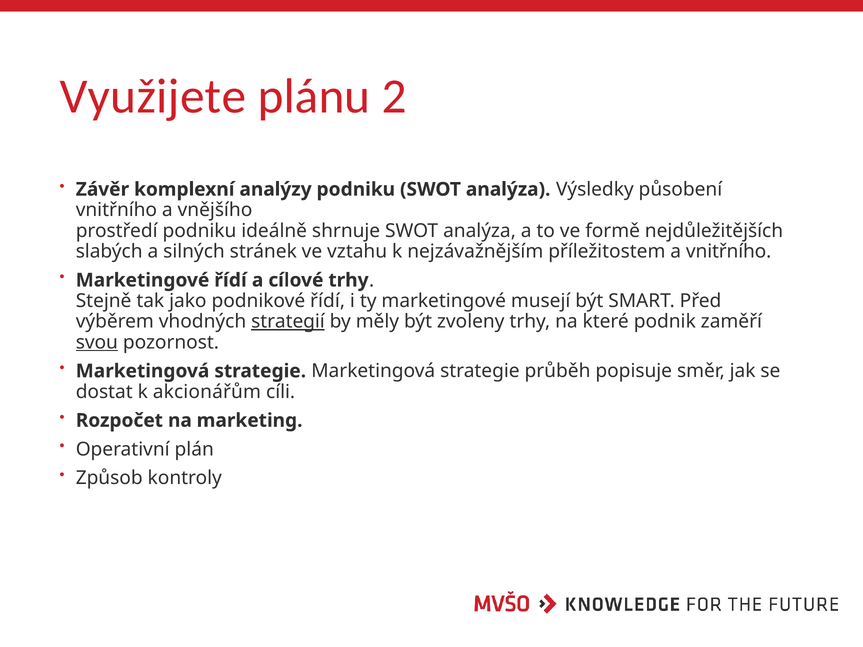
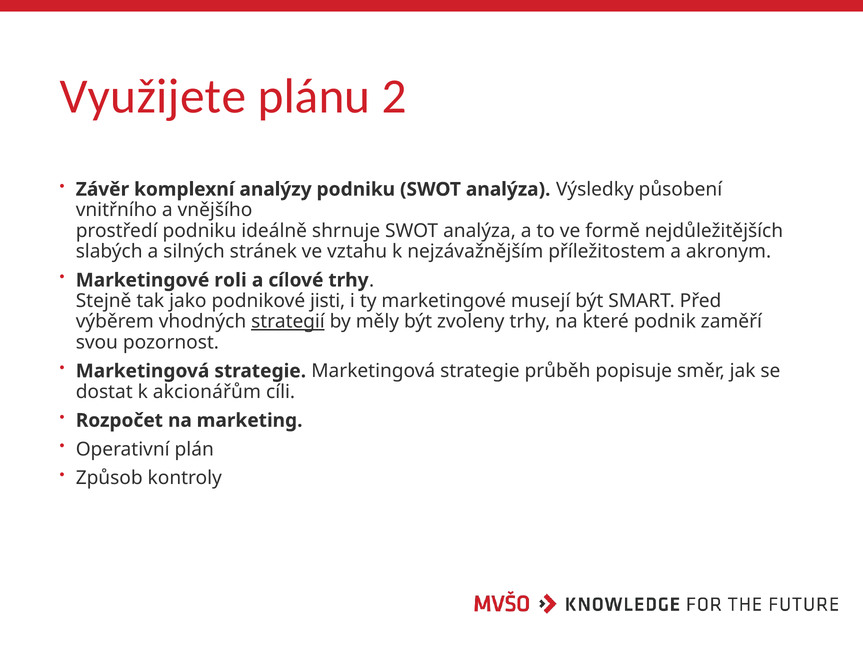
a vnitřního: vnitřního -> akronym
Marketingové řídí: řídí -> roli
podnikové řídí: řídí -> jisti
svou underline: present -> none
